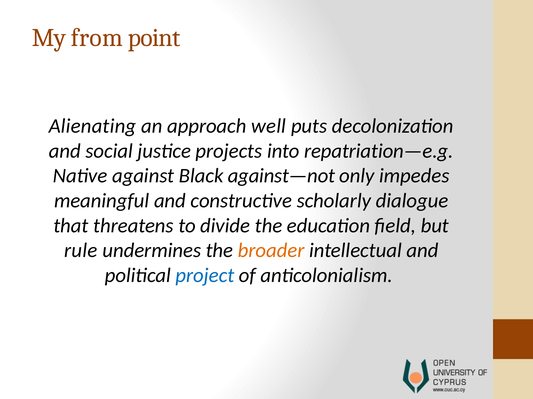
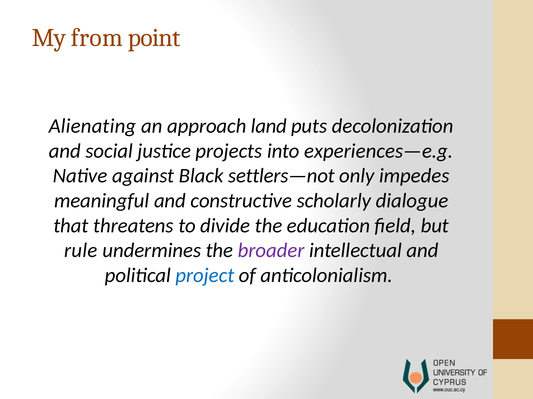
well: well -> land
repatriation—e.g: repatriation—e.g -> experiences—e.g
against—not: against—not -> settlers—not
broader colour: orange -> purple
